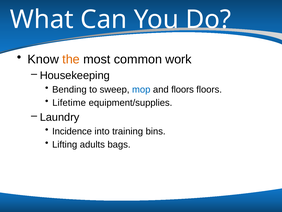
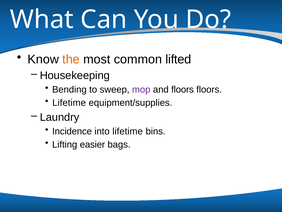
work: work -> lifted
mop colour: blue -> purple
into training: training -> lifetime
adults: adults -> easier
